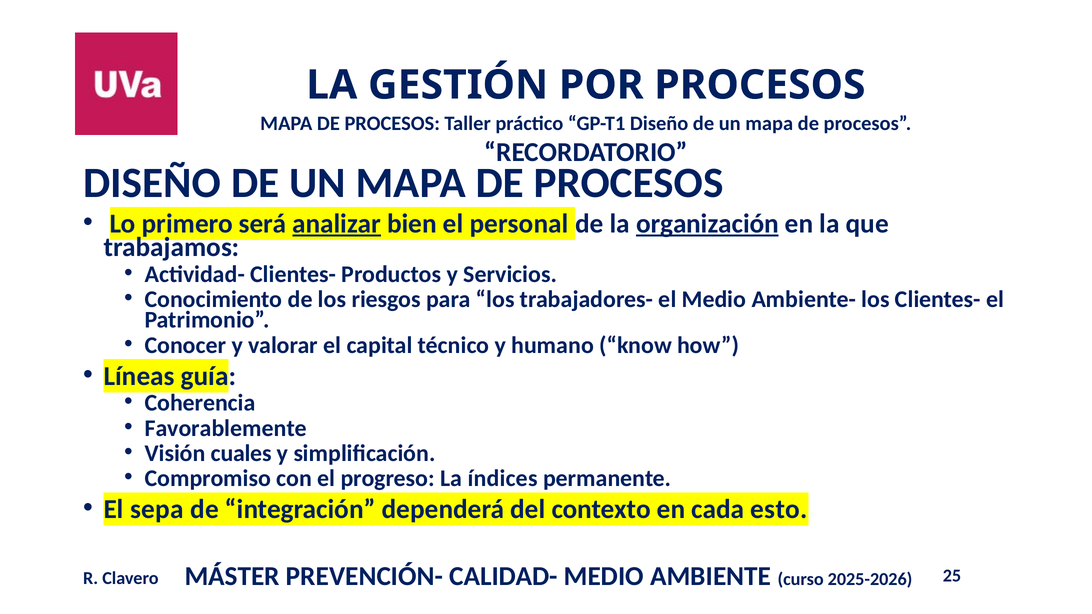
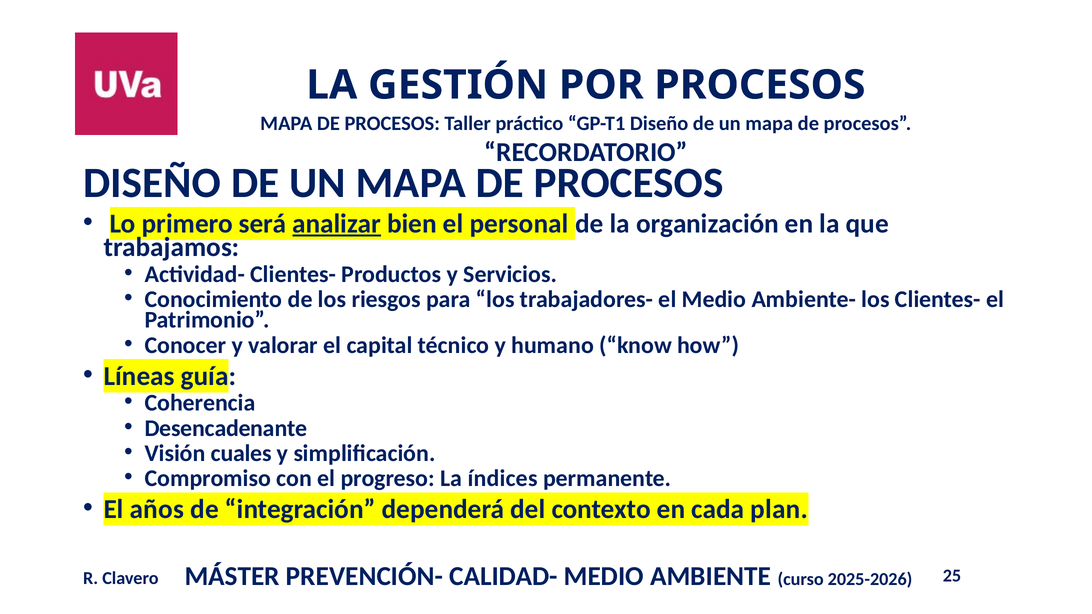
organización underline: present -> none
Favorablemente: Favorablemente -> Desencadenante
sepa: sepa -> años
esto: esto -> plan
